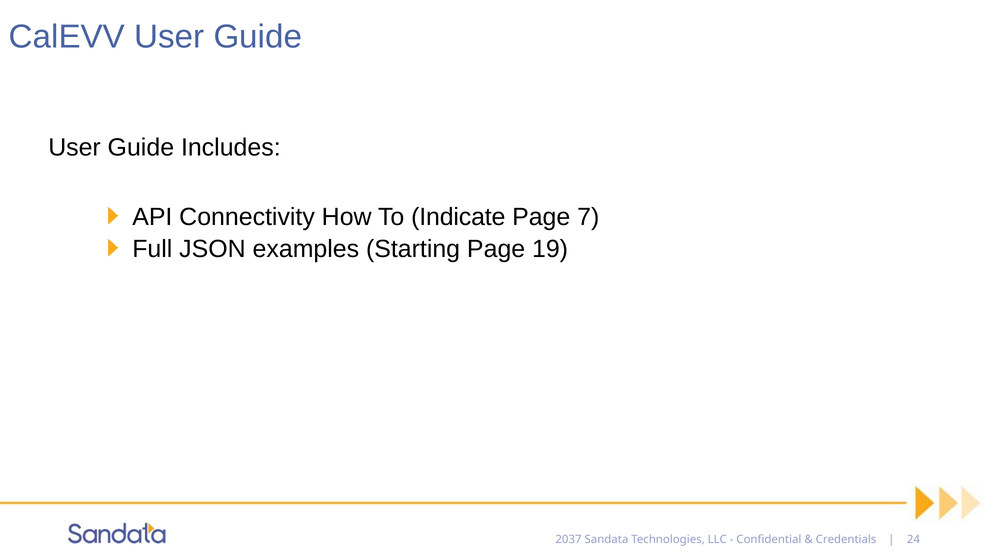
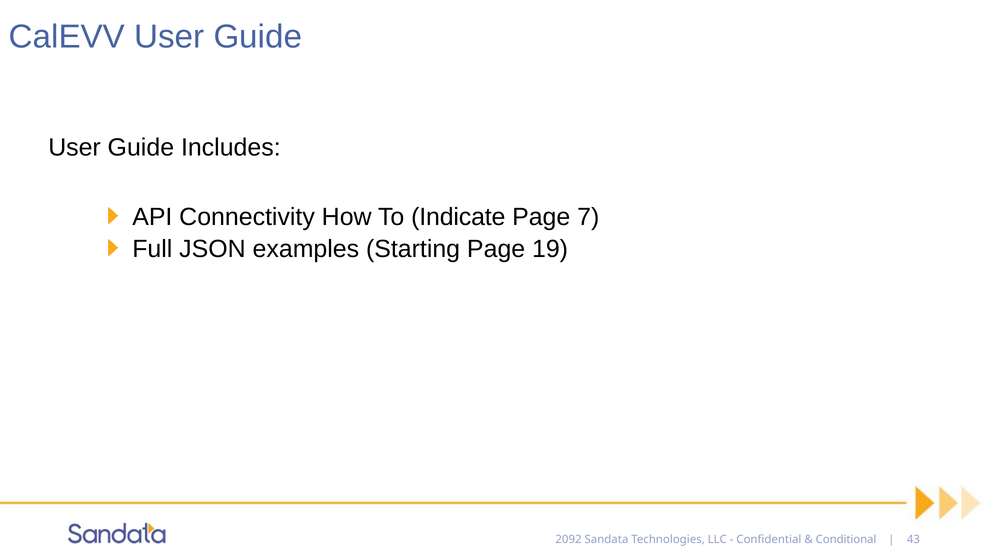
2037: 2037 -> 2092
Credentials: Credentials -> Conditional
24: 24 -> 43
